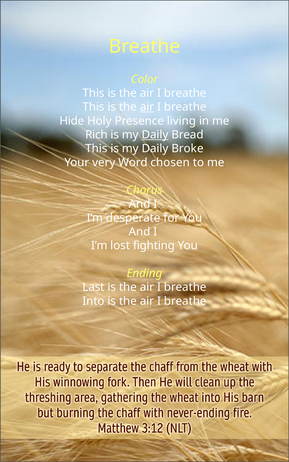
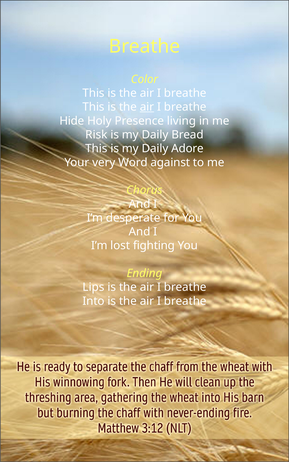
Rich: Rich -> Risk
Daily at (155, 135) underline: present -> none
Broke: Broke -> Adore
chosen: chosen -> against
Last: Last -> Lips
